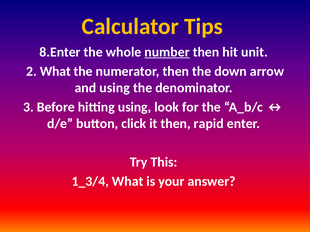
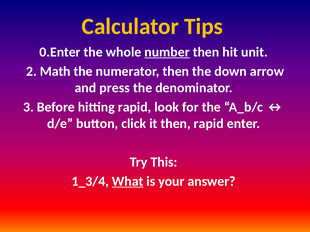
8.Enter: 8.Enter -> 0.Enter
2 What: What -> Math
and using: using -> press
hitting using: using -> rapid
What at (128, 182) underline: none -> present
